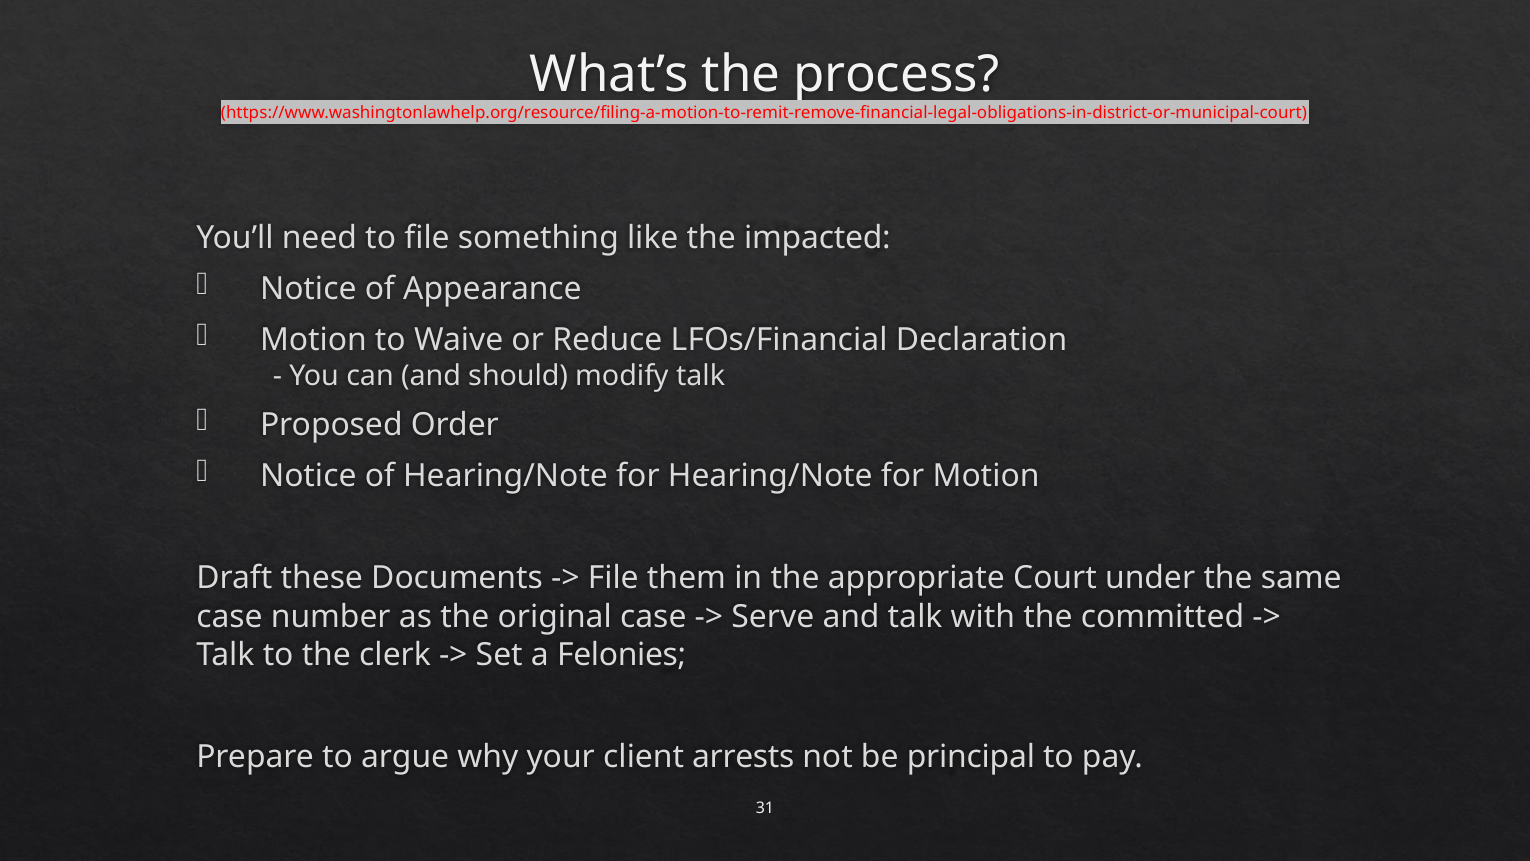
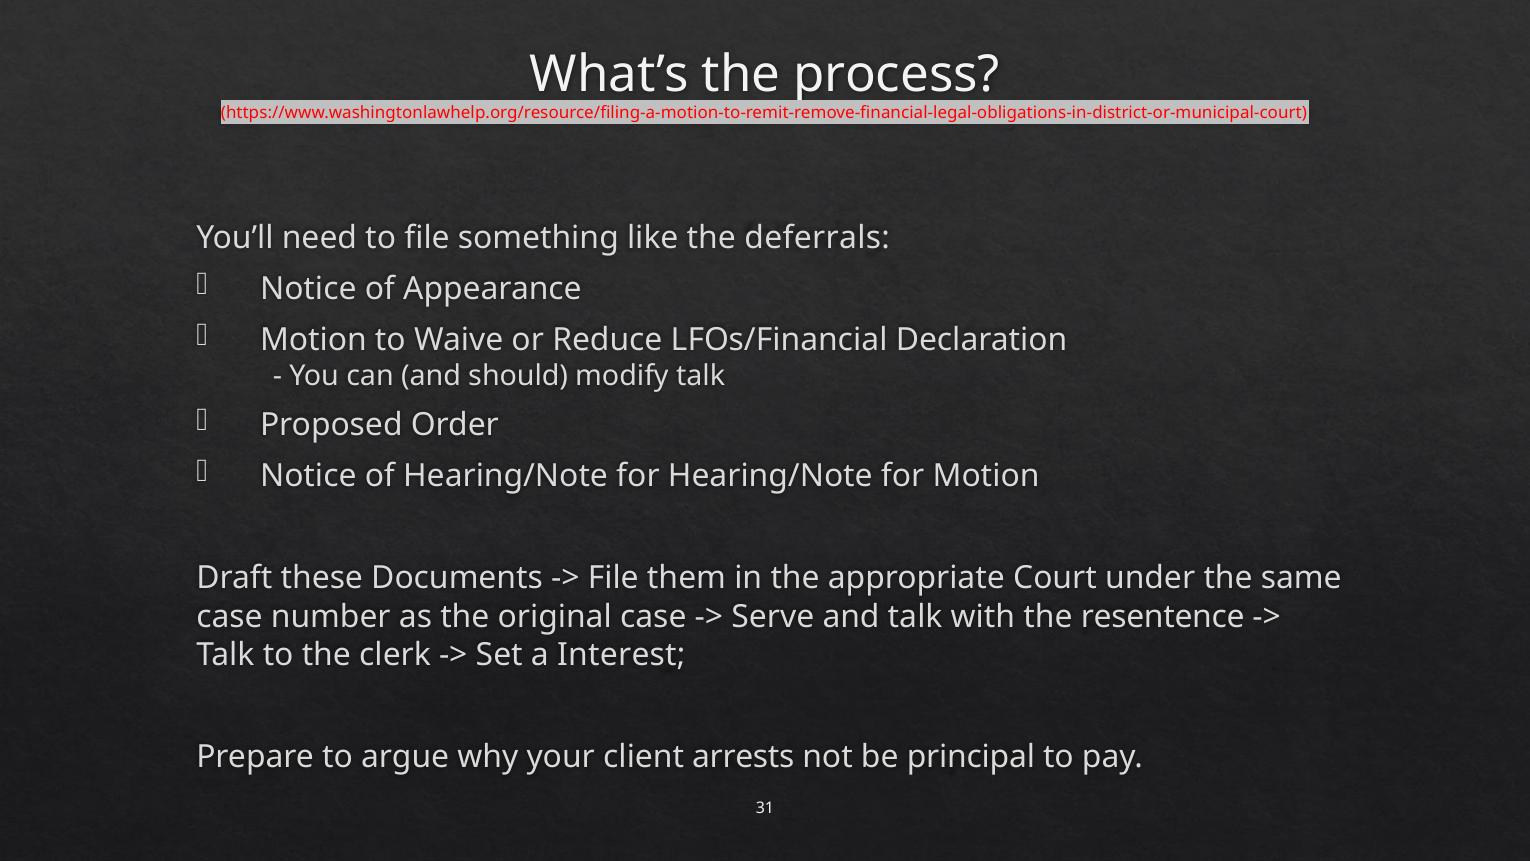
impacted: impacted -> deferrals
committed: committed -> resentence
Felonies: Felonies -> Interest
